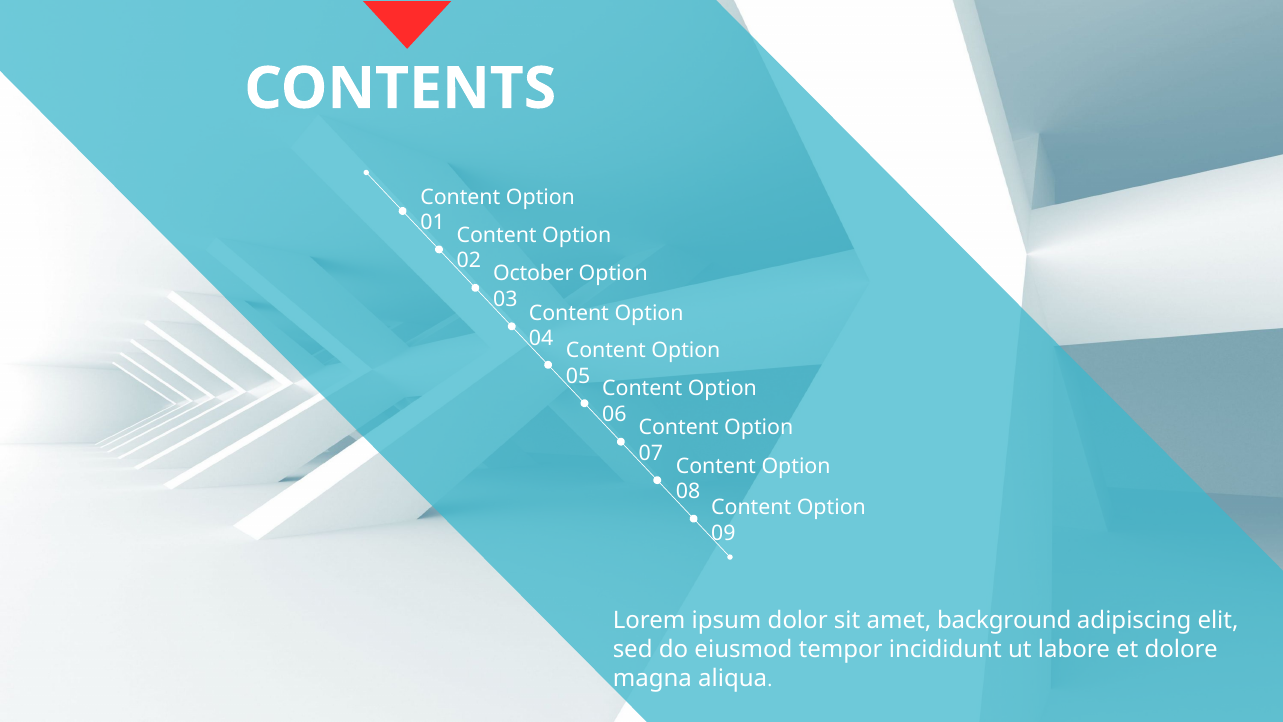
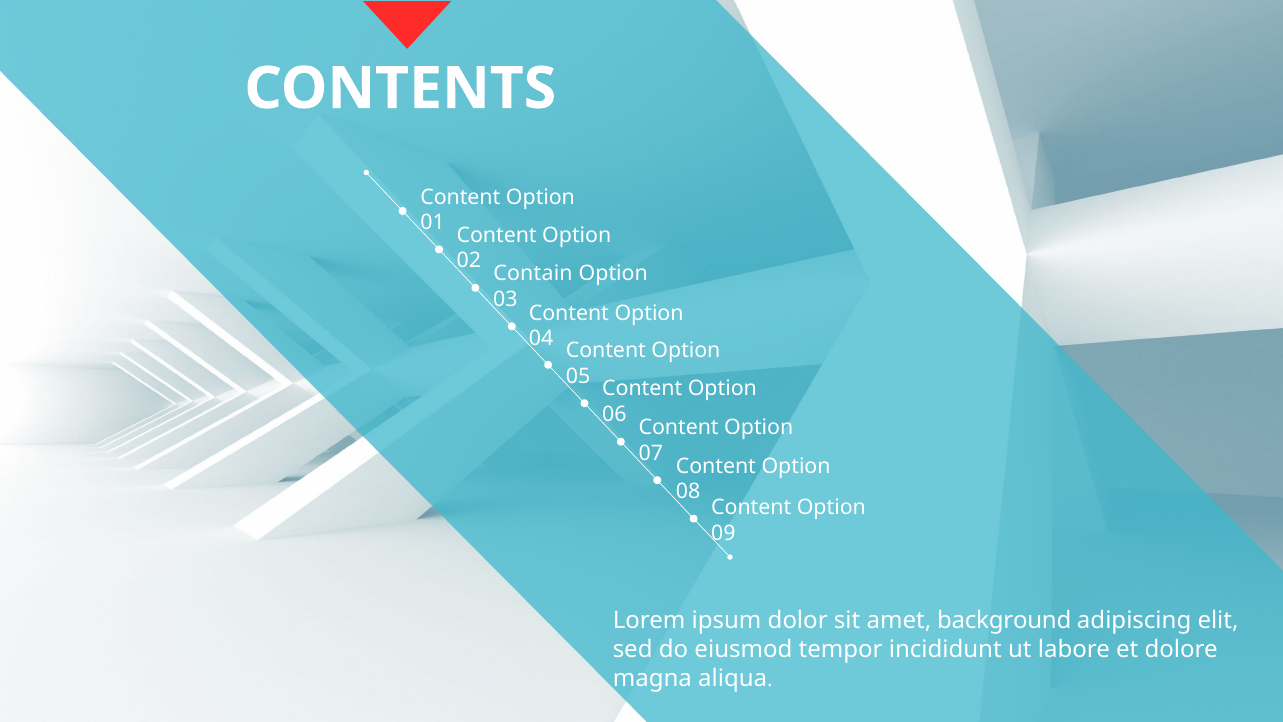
October: October -> Contain
